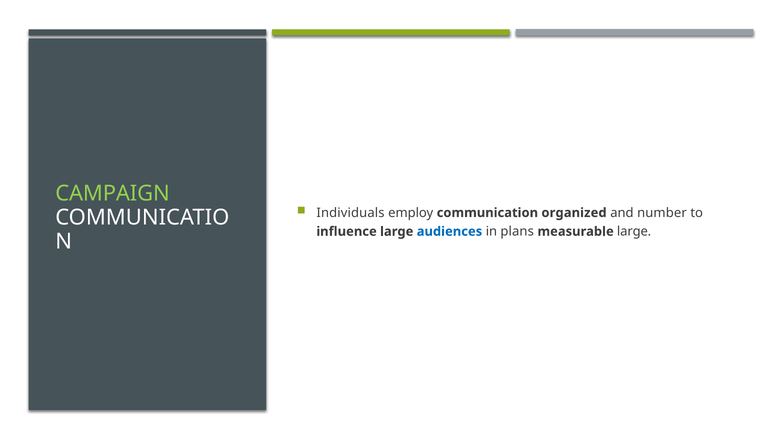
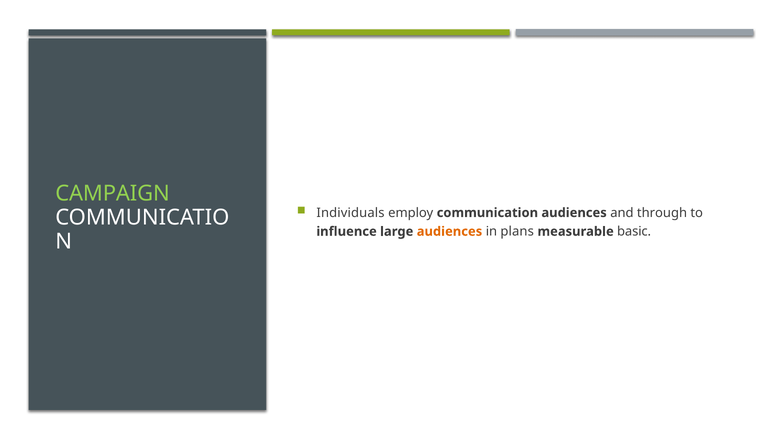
communication organized: organized -> audiences
number: number -> through
audiences at (449, 231) colour: blue -> orange
measurable large: large -> basic
